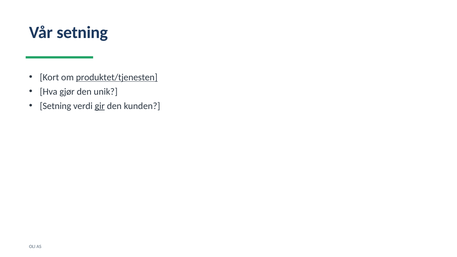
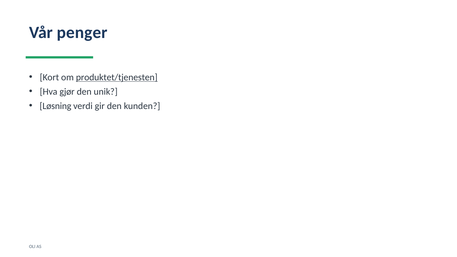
Vår setning: setning -> penger
Setning at (55, 106): Setning -> Løsning
gir underline: present -> none
